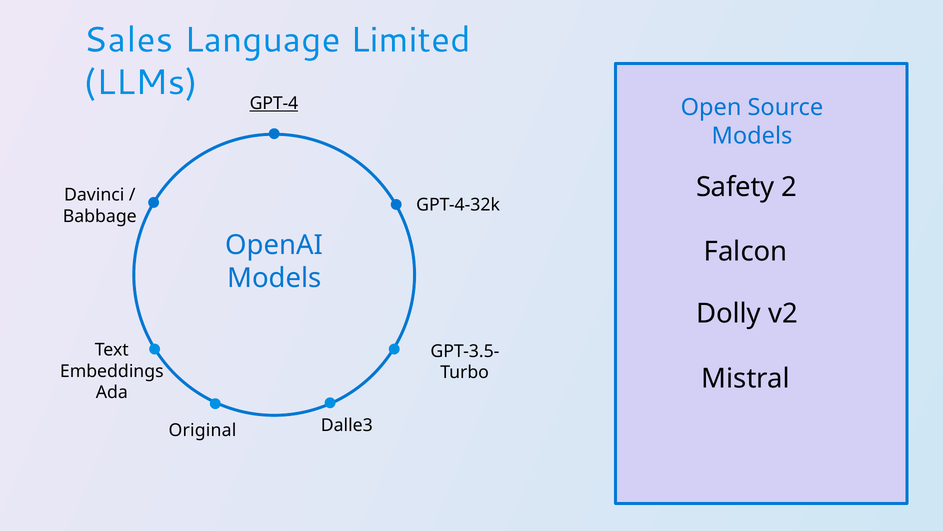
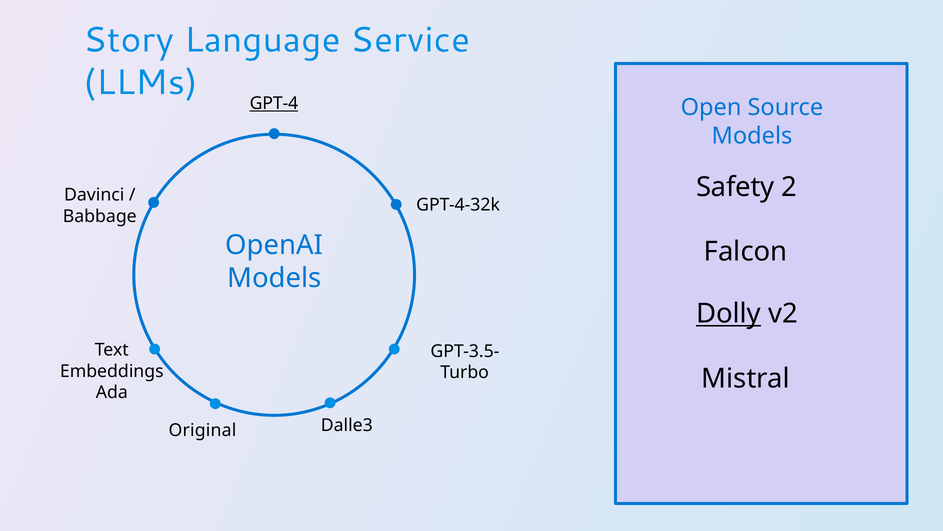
Sales: Sales -> Story
Limited: Limited -> Service
Dolly underline: none -> present
